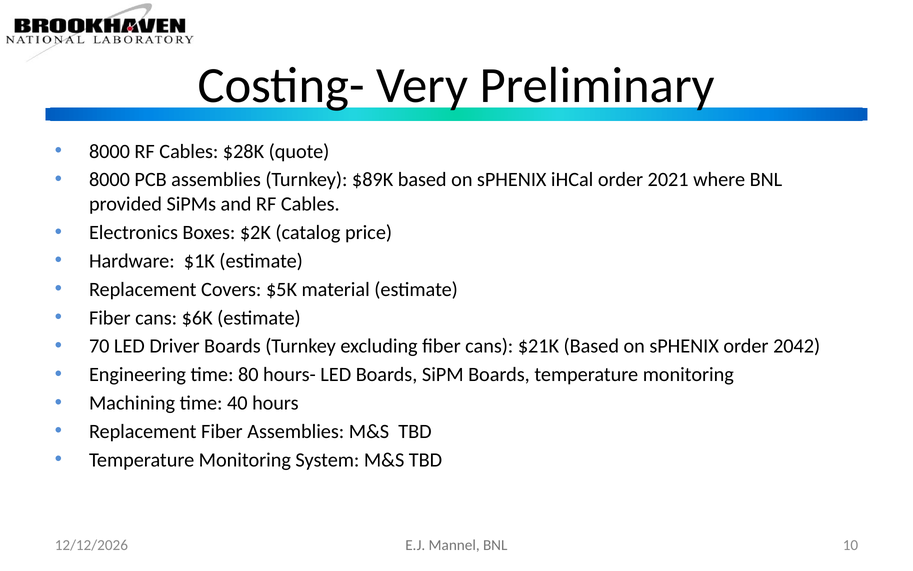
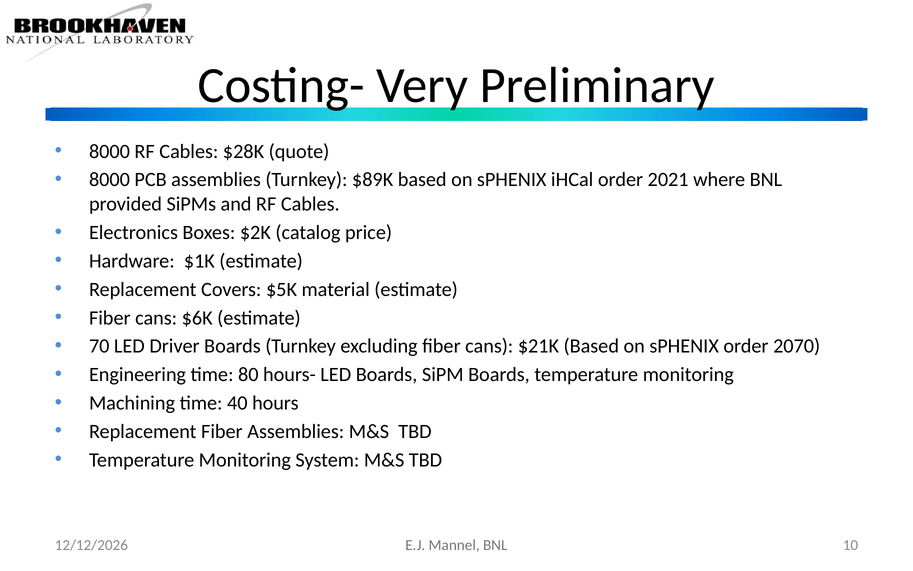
2042: 2042 -> 2070
